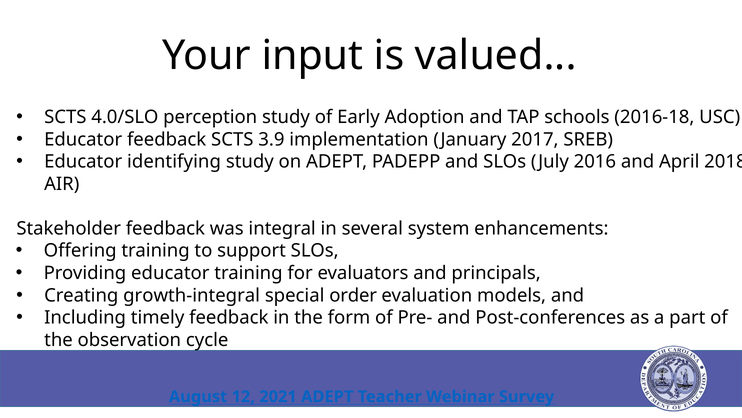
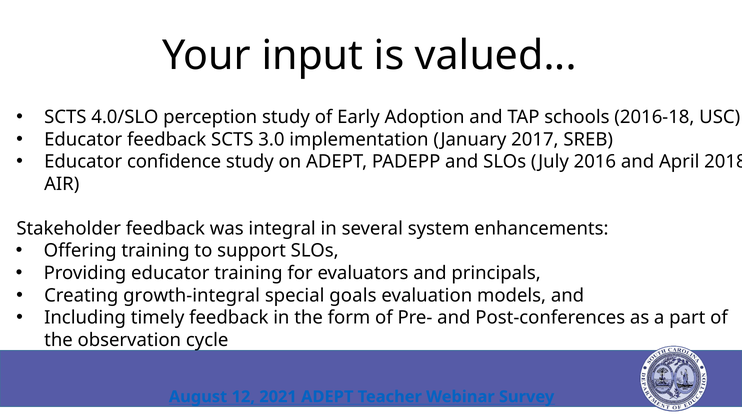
3.9: 3.9 -> 3.0
identifying: identifying -> confidence
order: order -> goals
